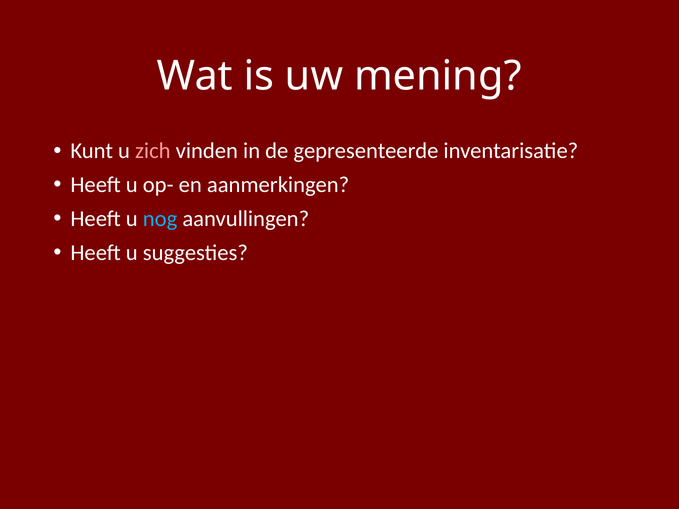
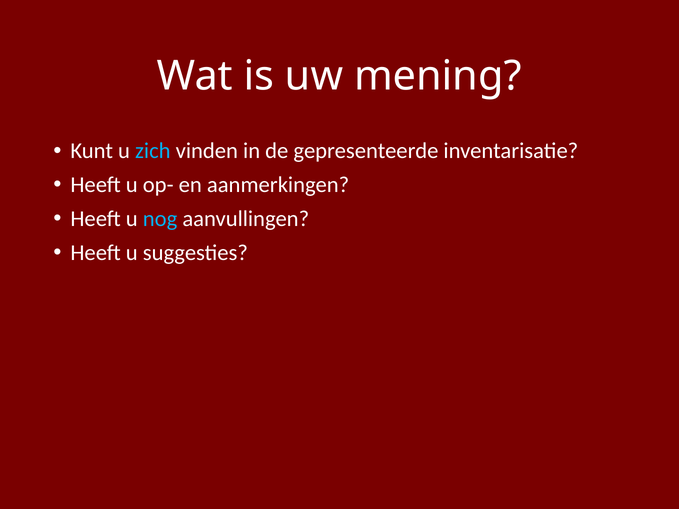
zich colour: pink -> light blue
